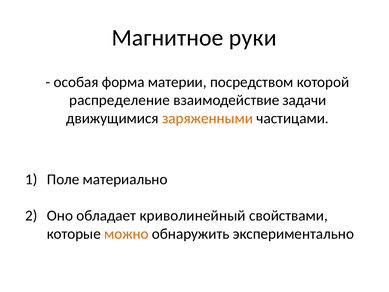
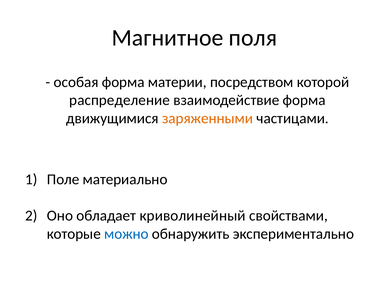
руки: руки -> поля
взаимодействие задачи: задачи -> форма
можно colour: orange -> blue
